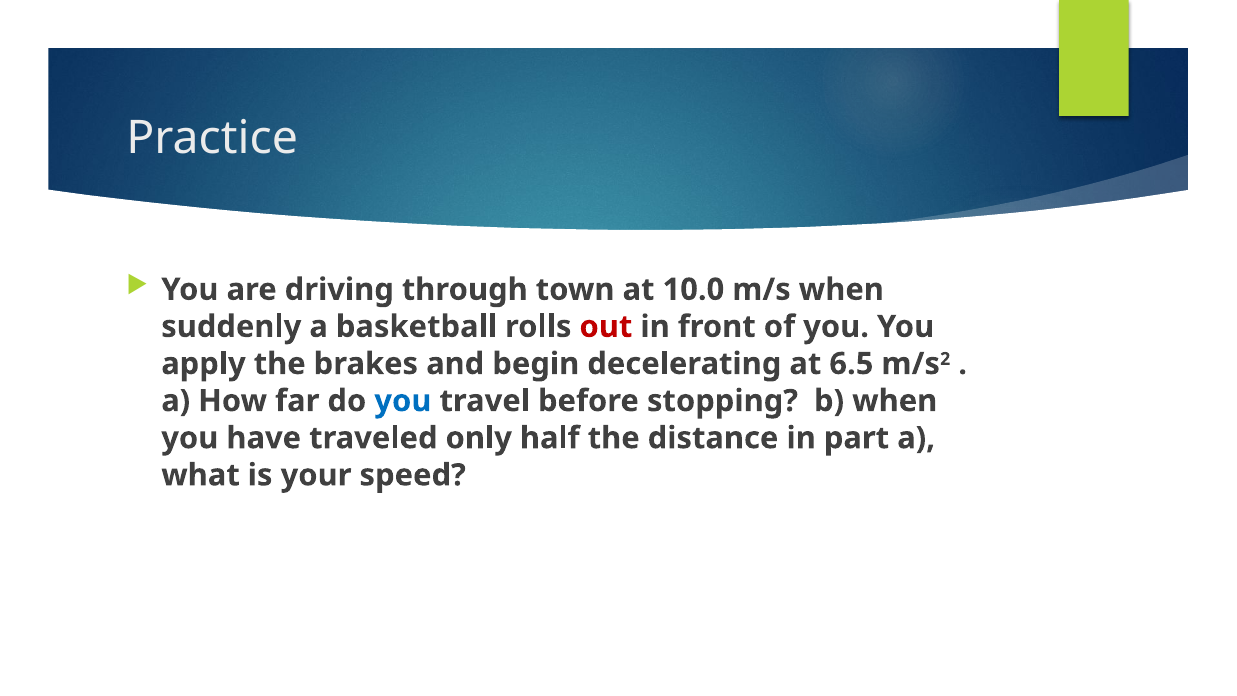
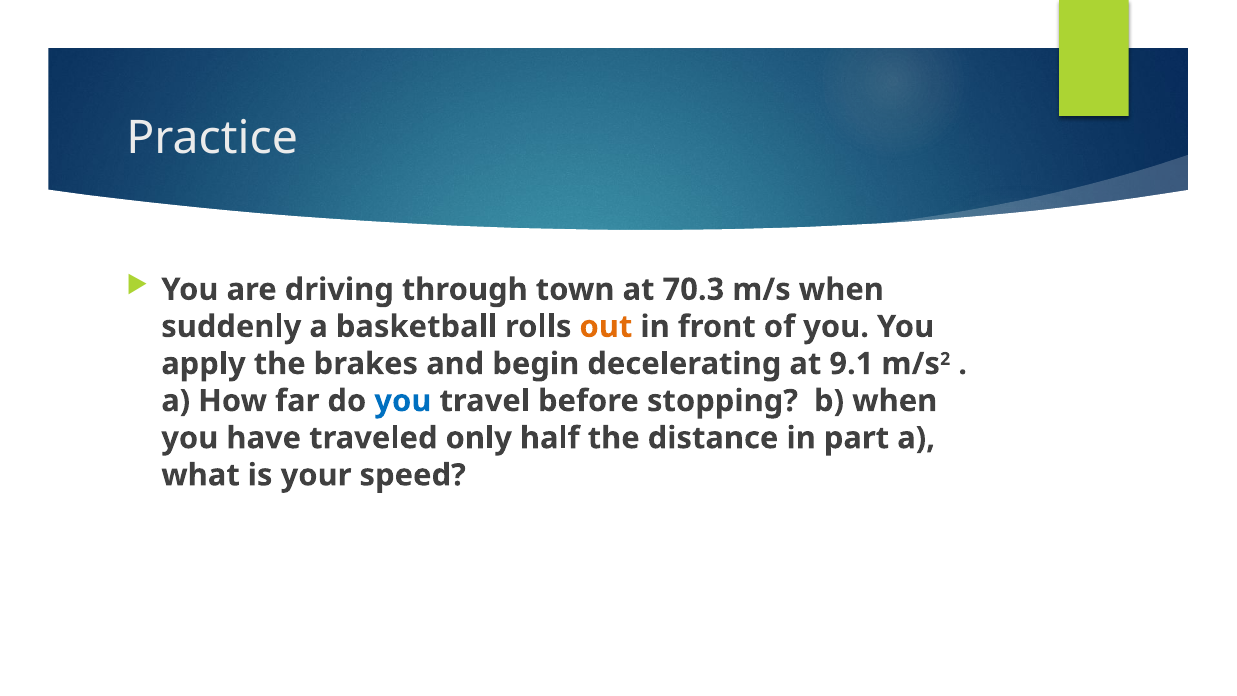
10.0: 10.0 -> 70.3
out colour: red -> orange
6.5: 6.5 -> 9.1
